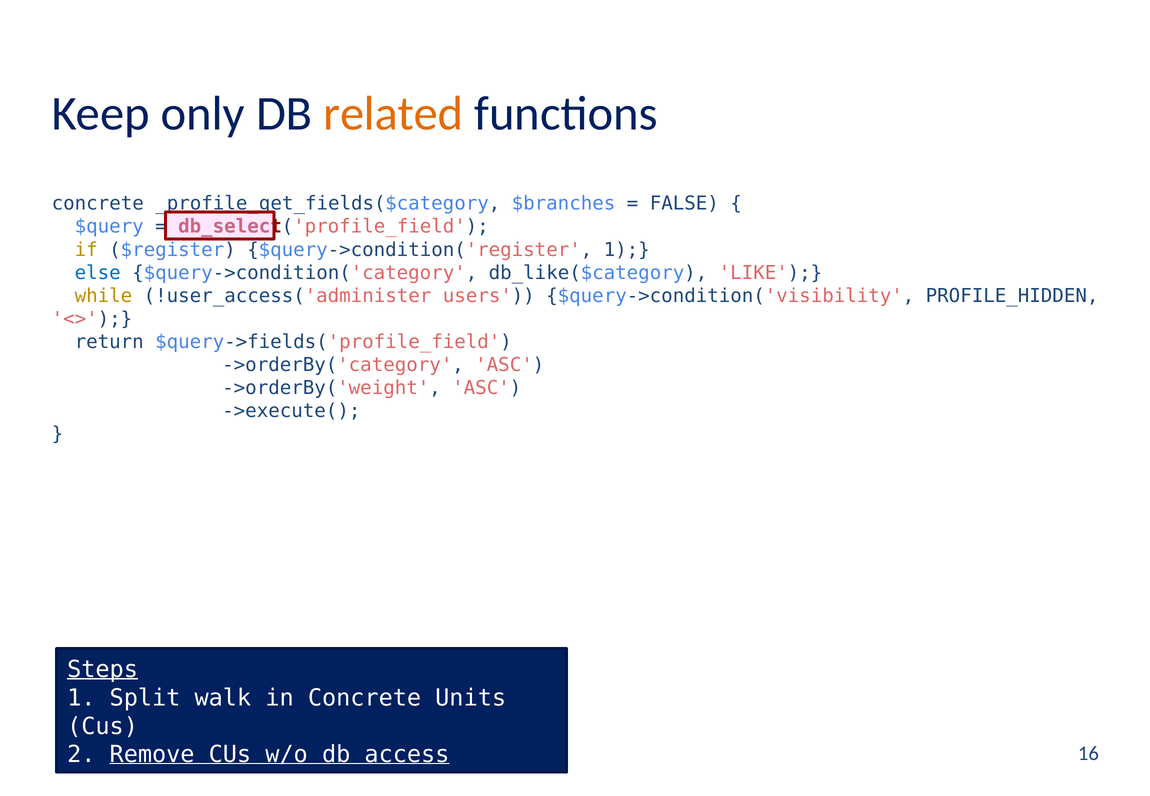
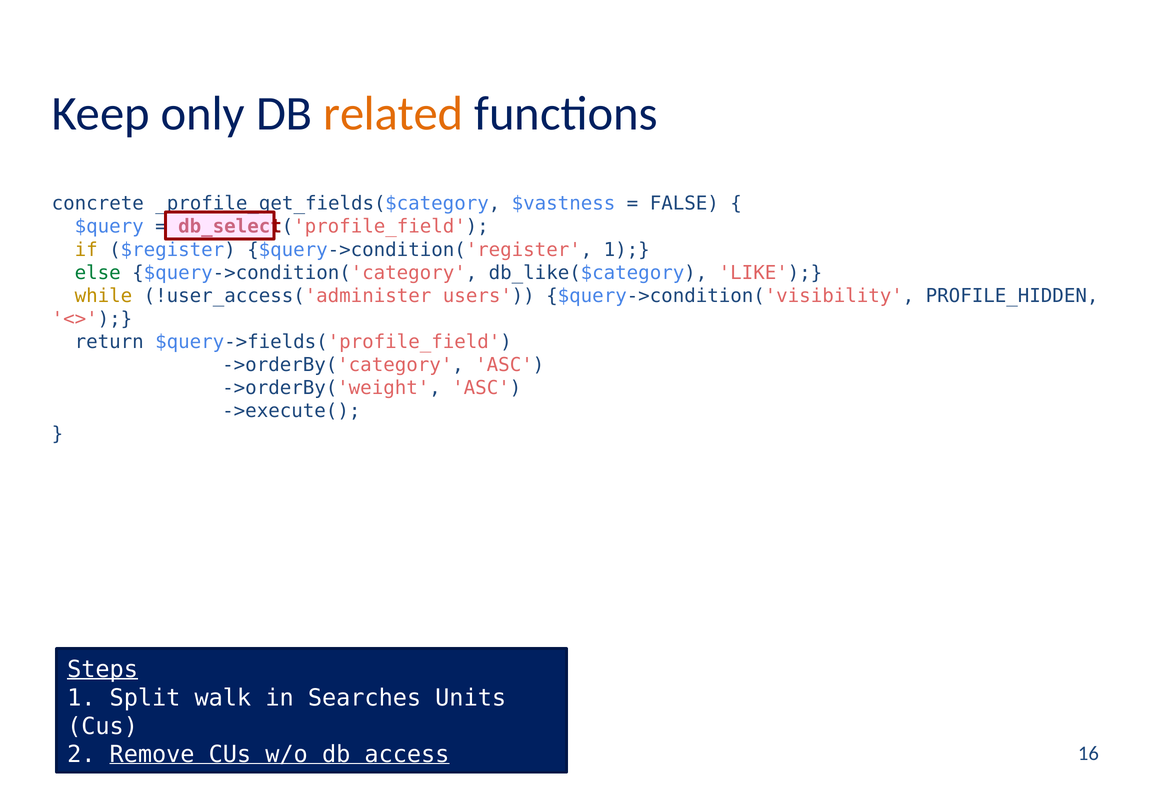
$branches: $branches -> $vastness
else colour: blue -> green
in Concrete: Concrete -> Searches
